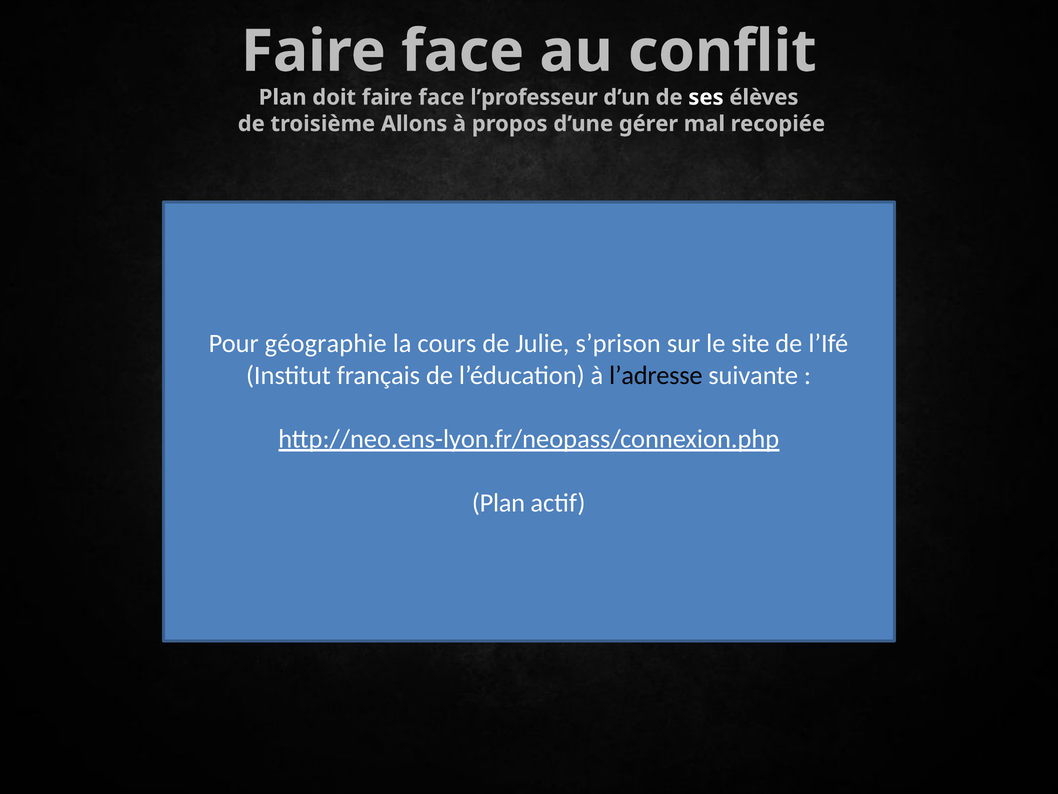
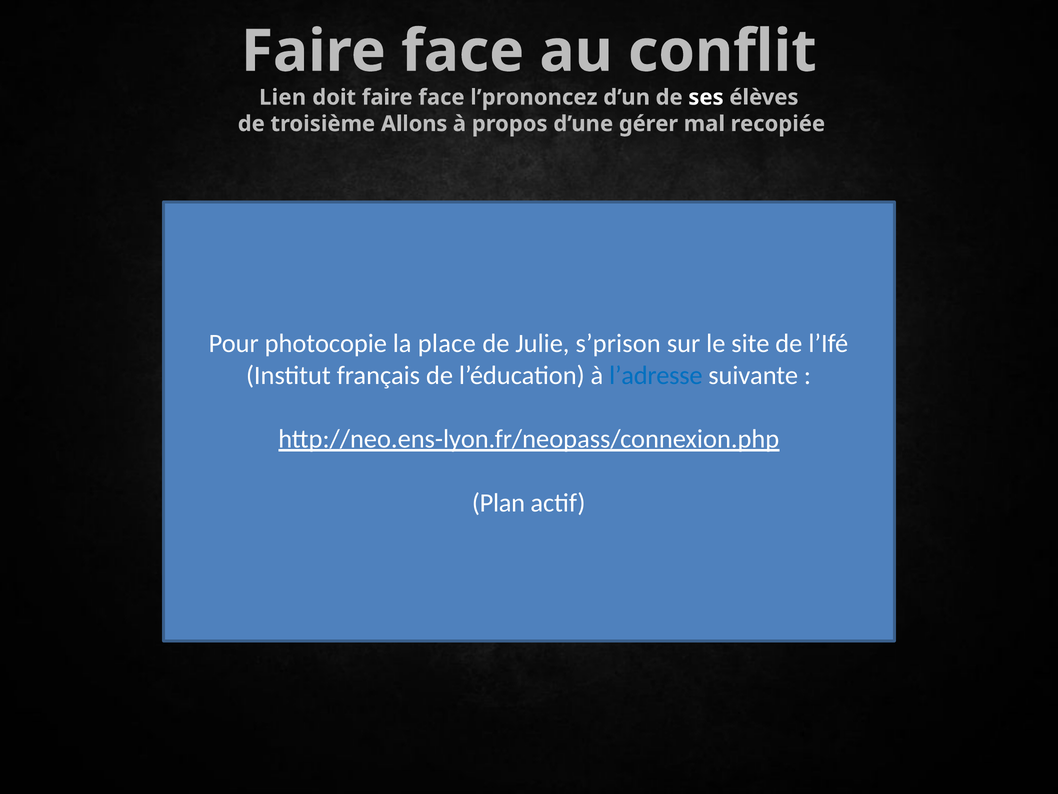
Plan at (283, 97): Plan -> Lien
l’professeur: l’professeur -> l’prononcez
géographie: géographie -> photocopie
cours: cours -> place
l’adresse colour: black -> blue
